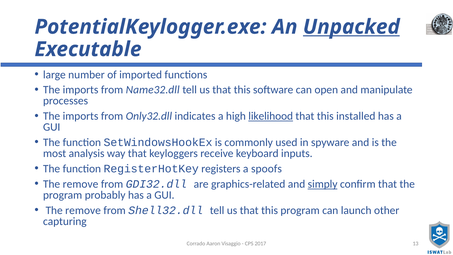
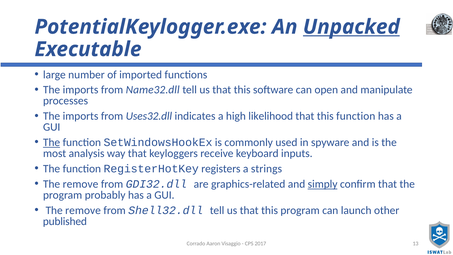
Only32.dll: Only32.dll -> Uses32.dll
likelihood underline: present -> none
this installed: installed -> function
The at (52, 142) underline: none -> present
spoofs: spoofs -> strings
capturing: capturing -> published
